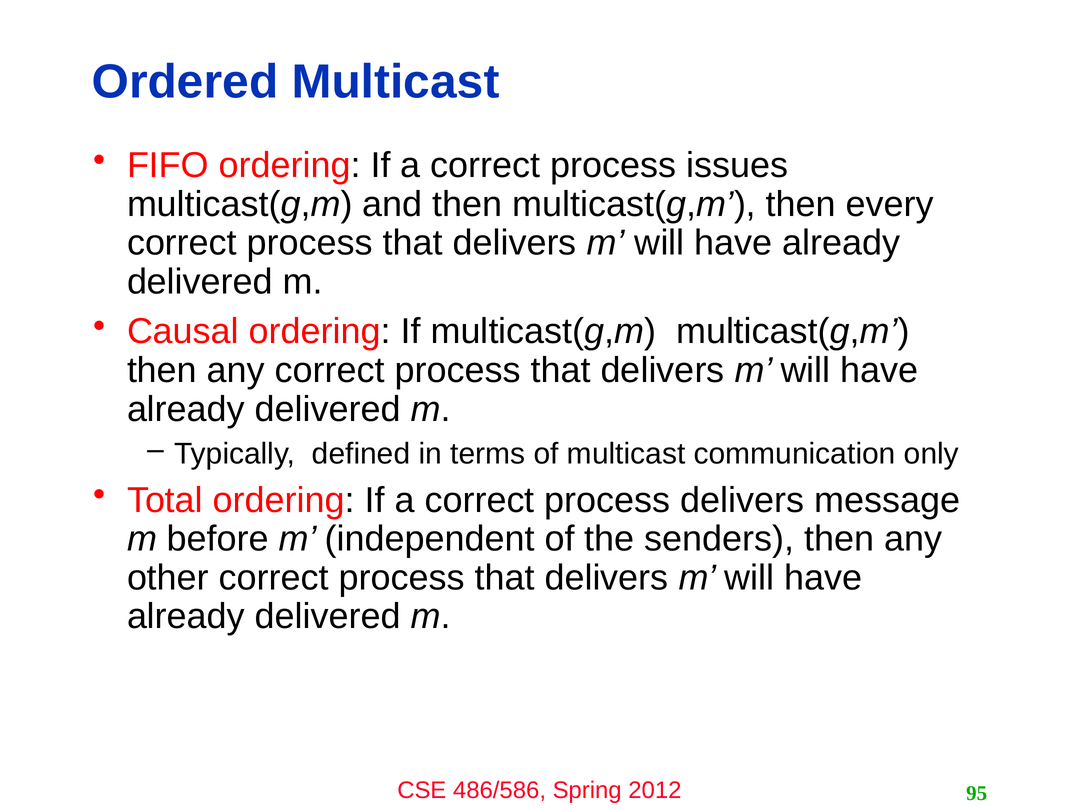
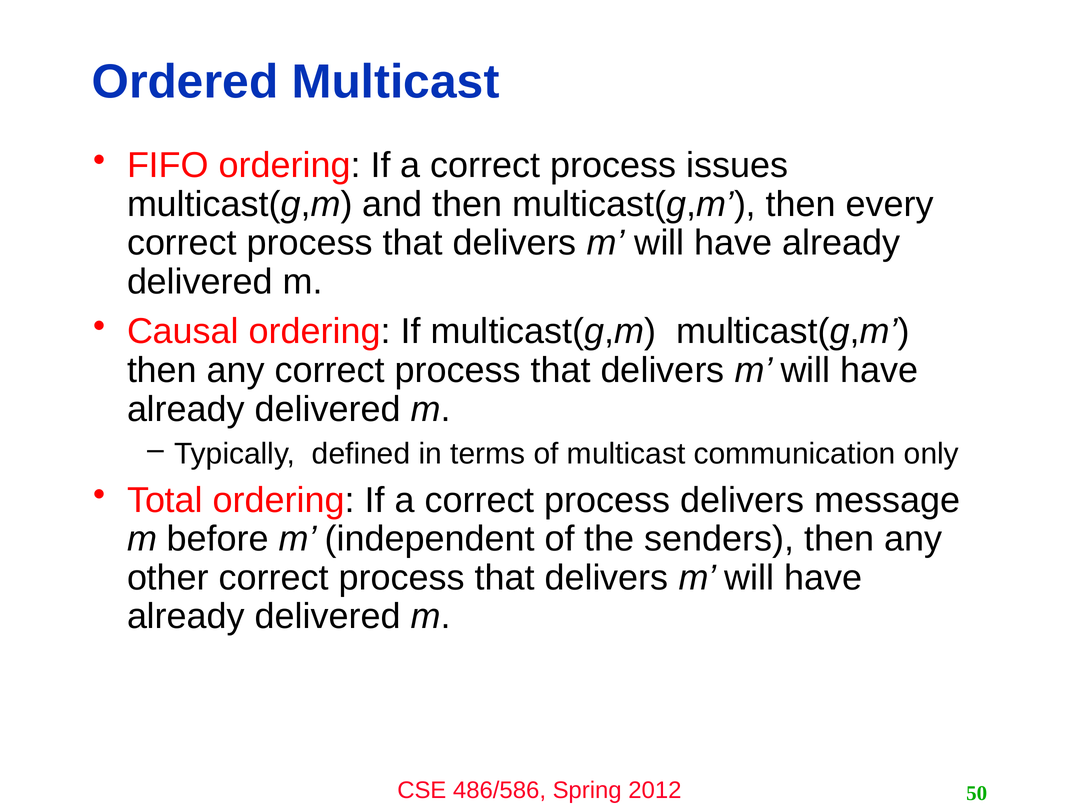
95: 95 -> 50
